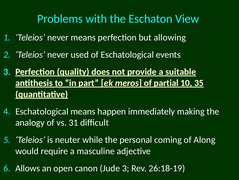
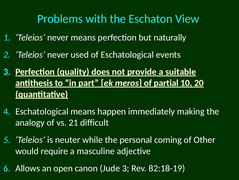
allowing: allowing -> naturally
35: 35 -> 20
31: 31 -> 21
Along: Along -> Other
26:18-19: 26:18-19 -> 82:18-19
